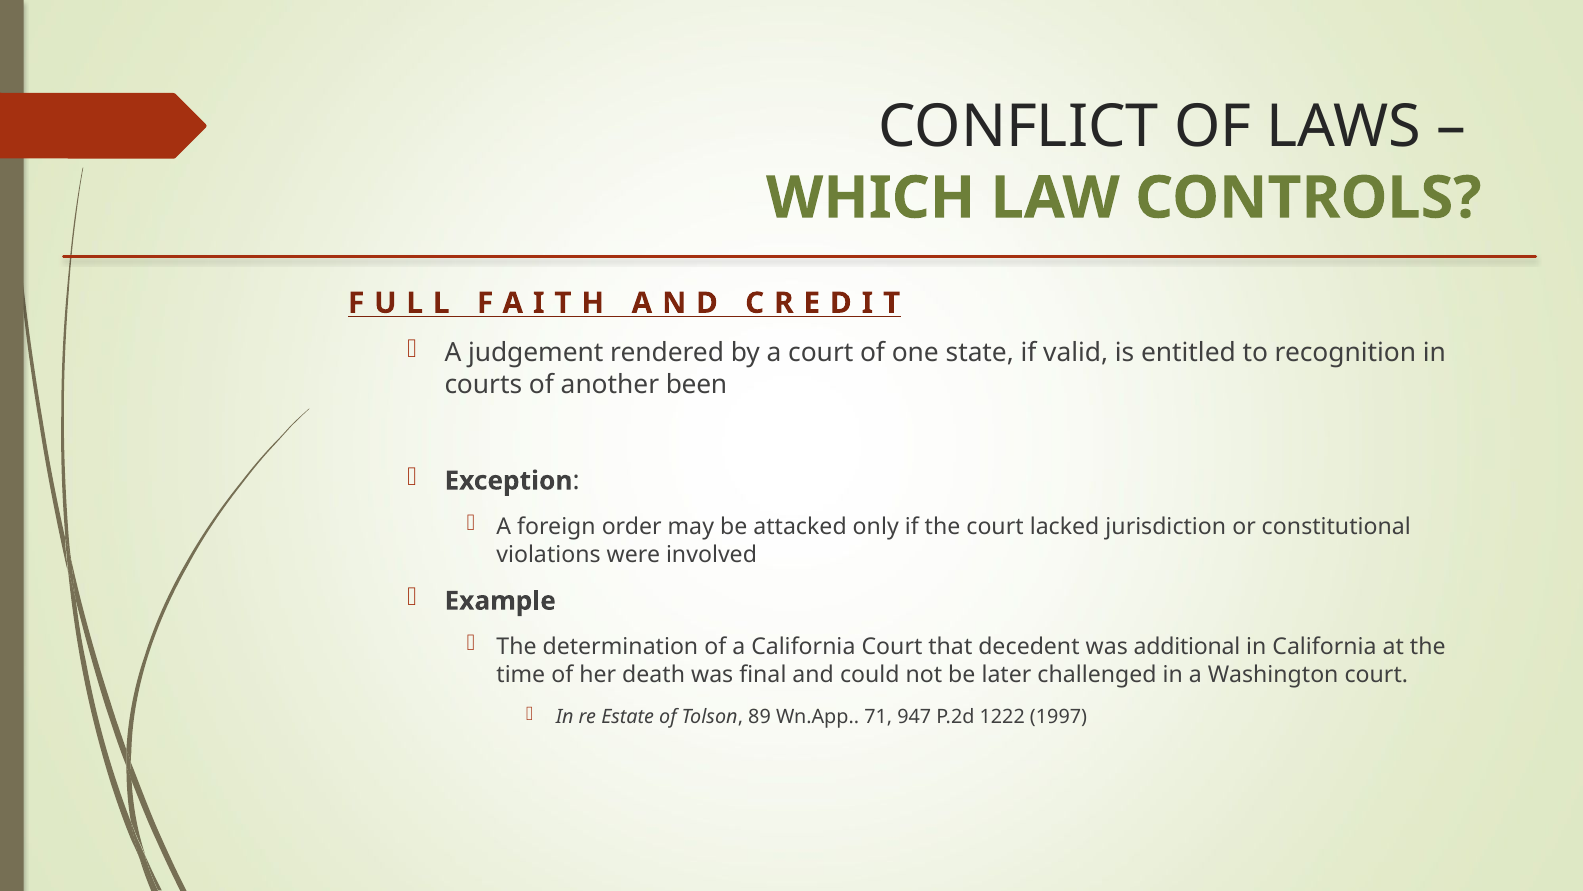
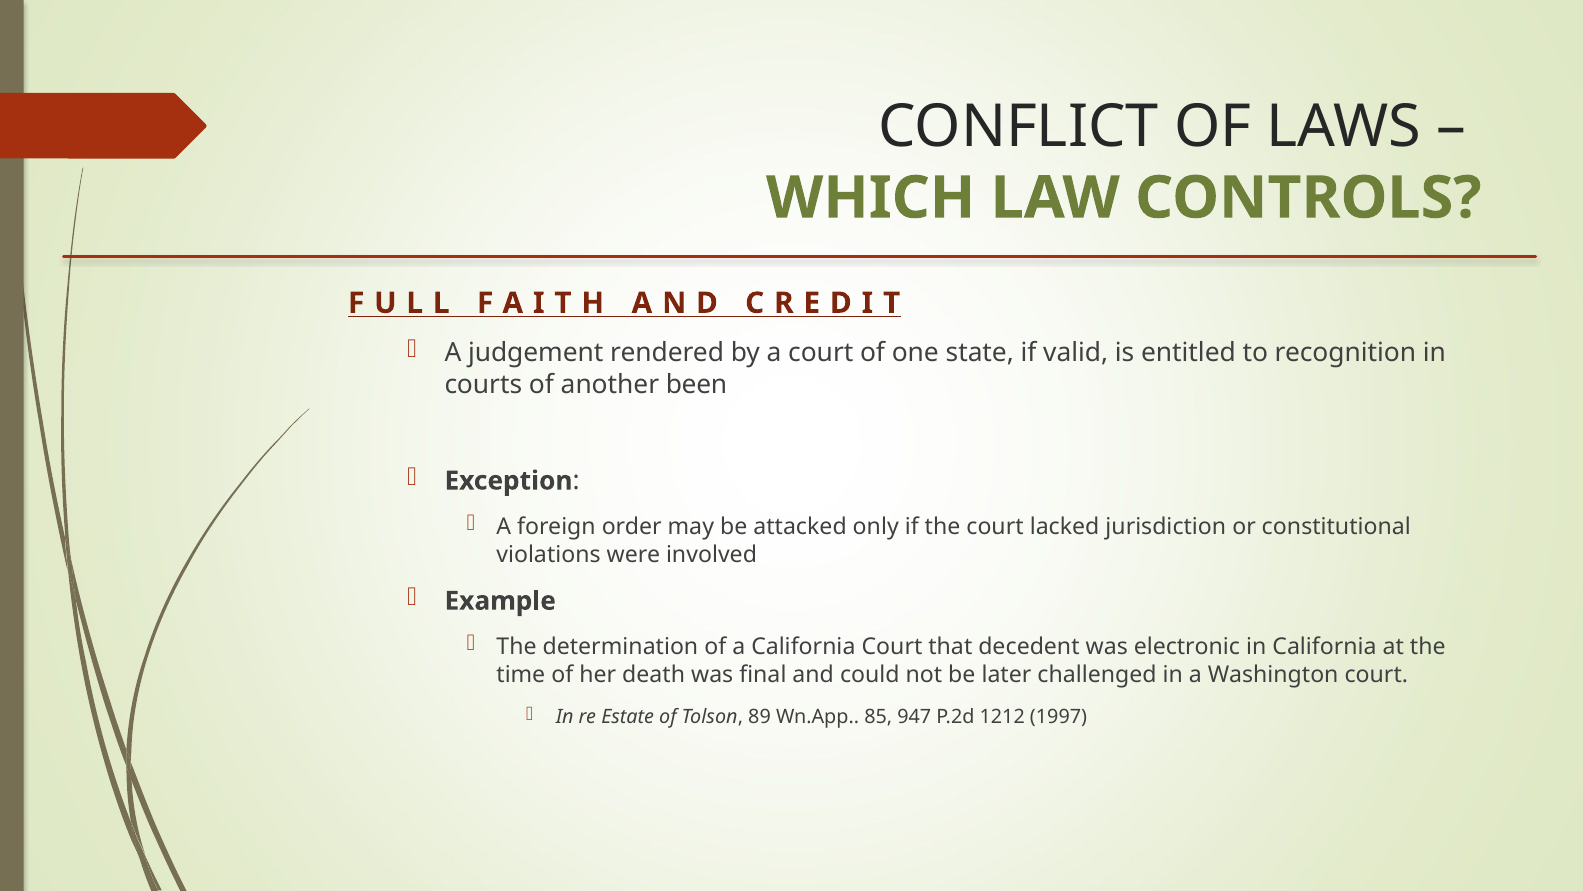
additional: additional -> electronic
71: 71 -> 85
1222: 1222 -> 1212
